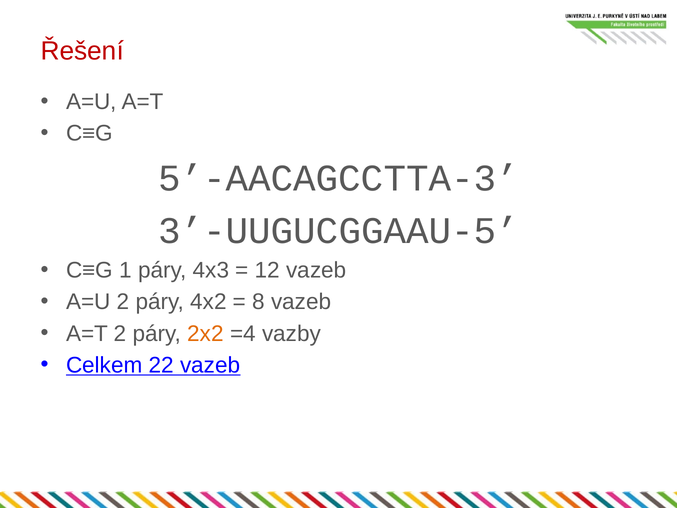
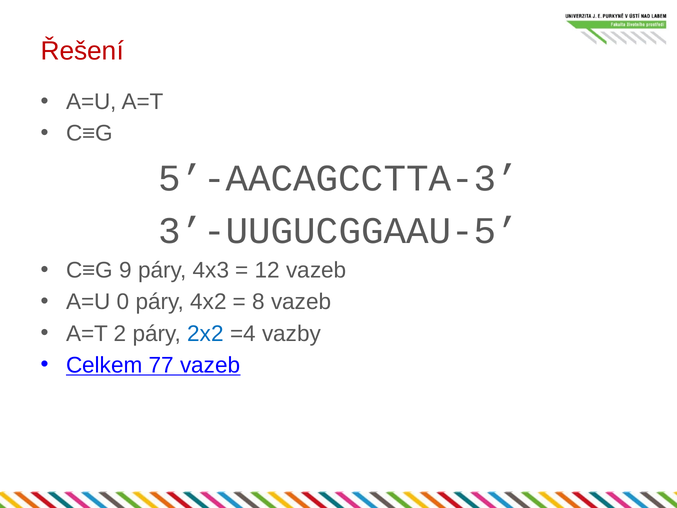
1: 1 -> 9
A=U 2: 2 -> 0
2x2 colour: orange -> blue
22: 22 -> 77
